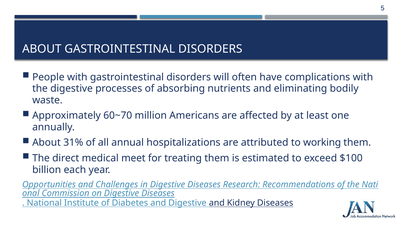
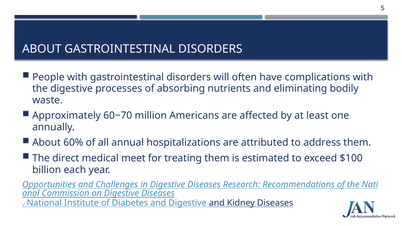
31%: 31% -> 60%
working: working -> address
